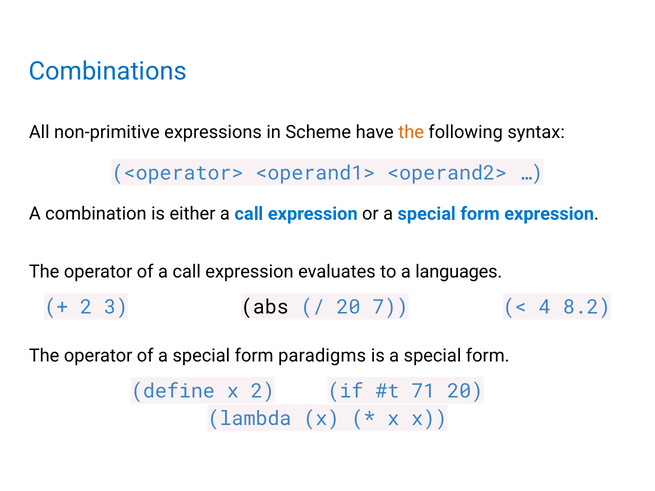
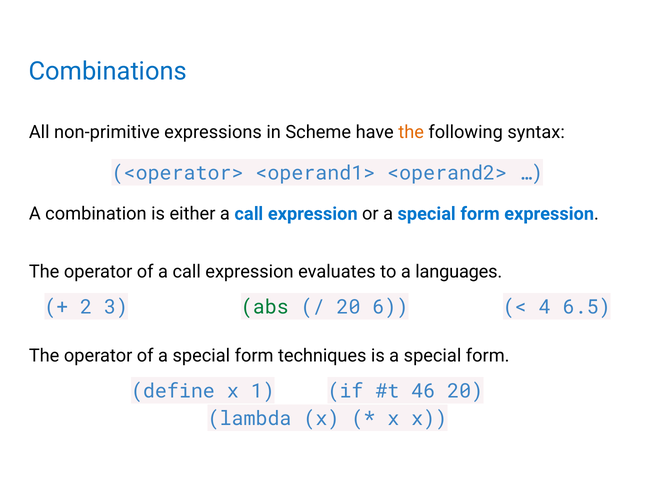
abs colour: black -> green
7: 7 -> 6
8.2: 8.2 -> 6.5
paradigms: paradigms -> techniques
x 2: 2 -> 1
71: 71 -> 46
